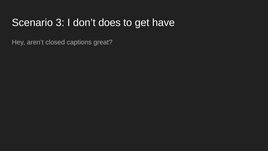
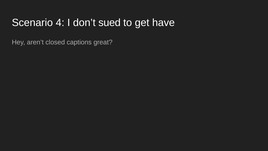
3: 3 -> 4
does: does -> sued
